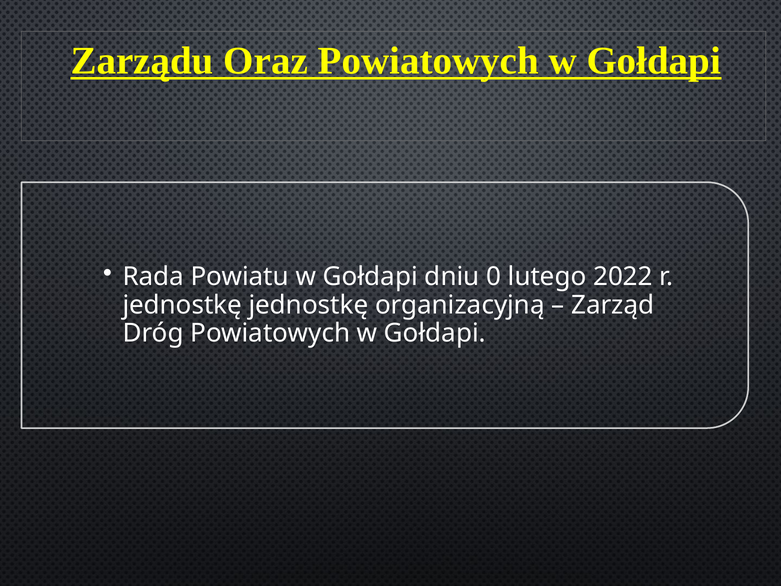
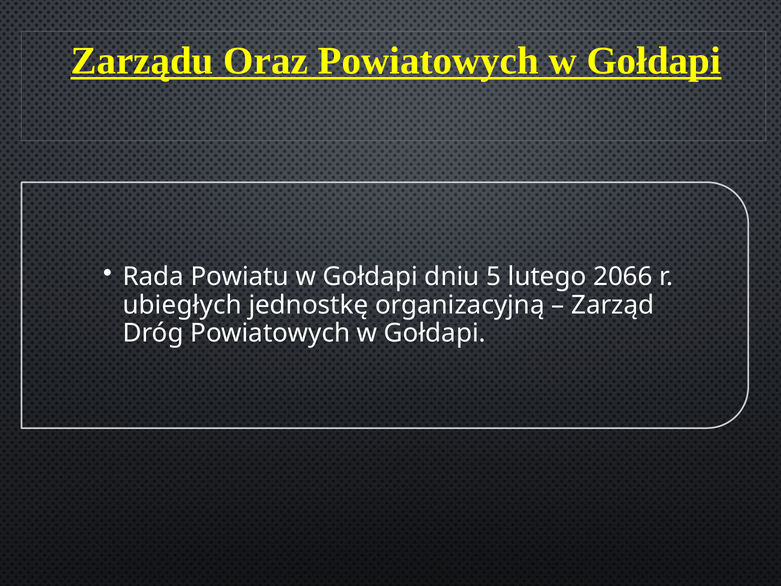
0: 0 -> 5
2022: 2022 -> 2066
jednostkę at (182, 305): jednostkę -> ubiegłych
